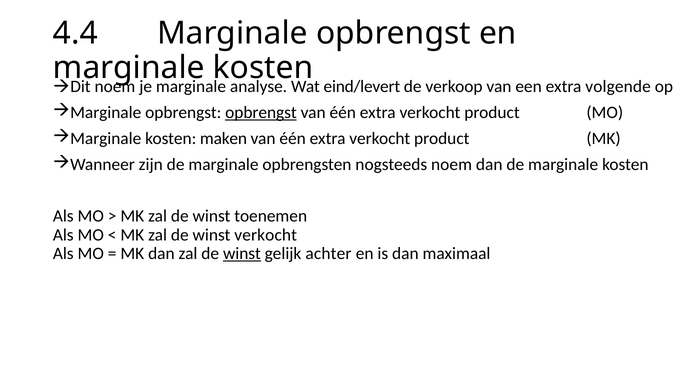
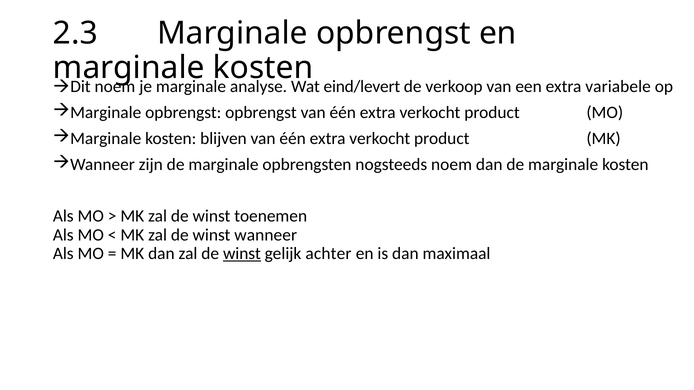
4.4: 4.4 -> 2.3
volgende: volgende -> variabele
opbrengst at (261, 113) underline: present -> none
maken: maken -> blijven
winst verkocht: verkocht -> wanneer
